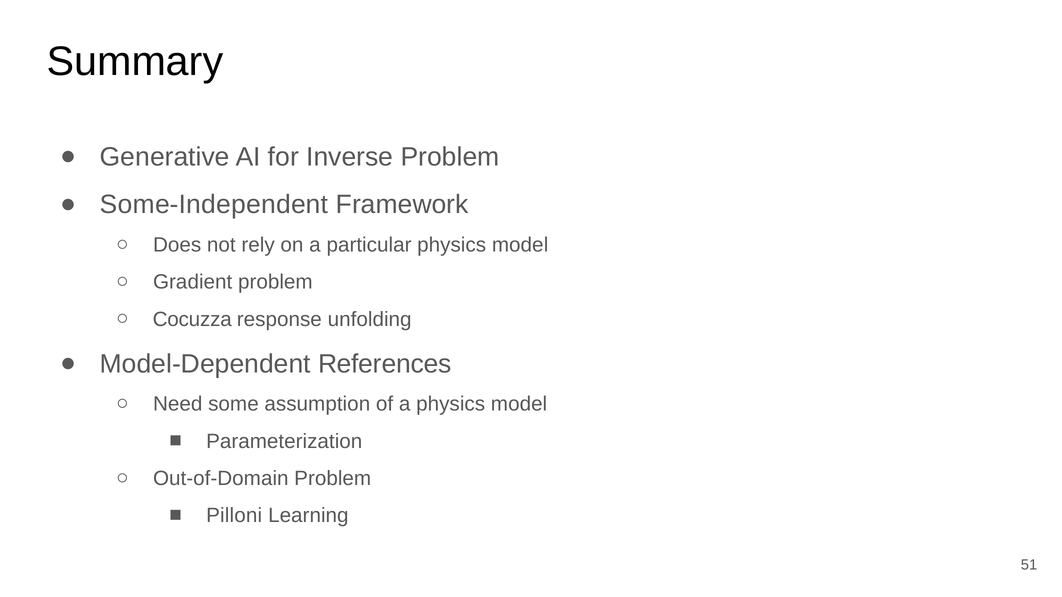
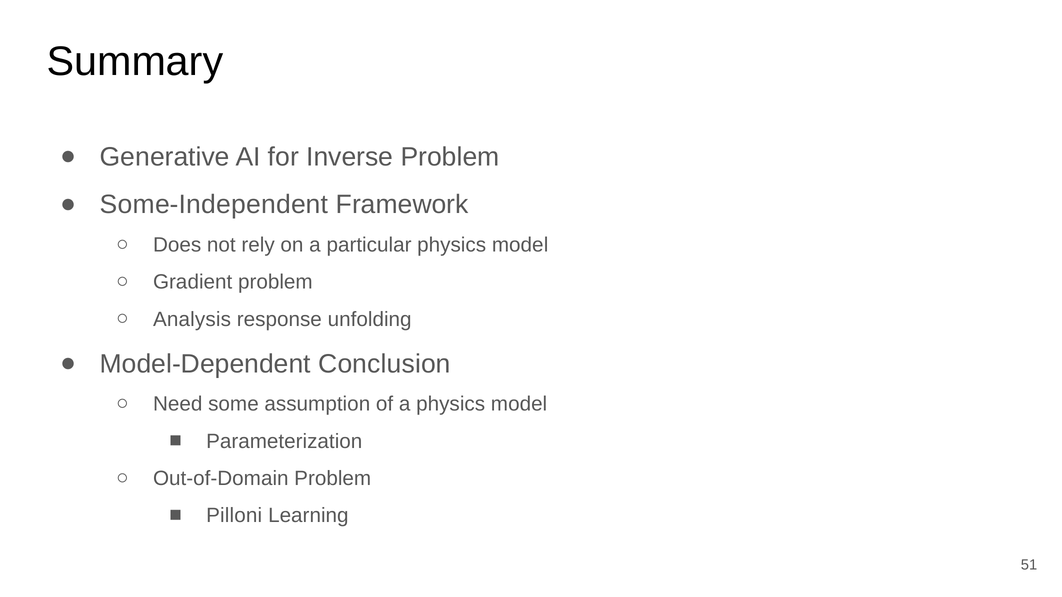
Cocuzza: Cocuzza -> Analysis
References: References -> Conclusion
